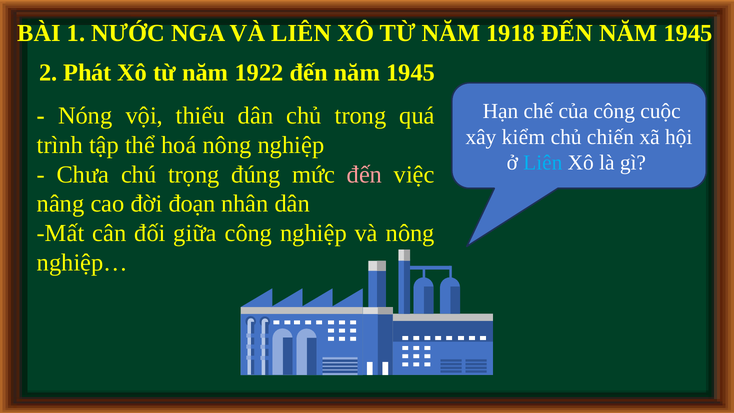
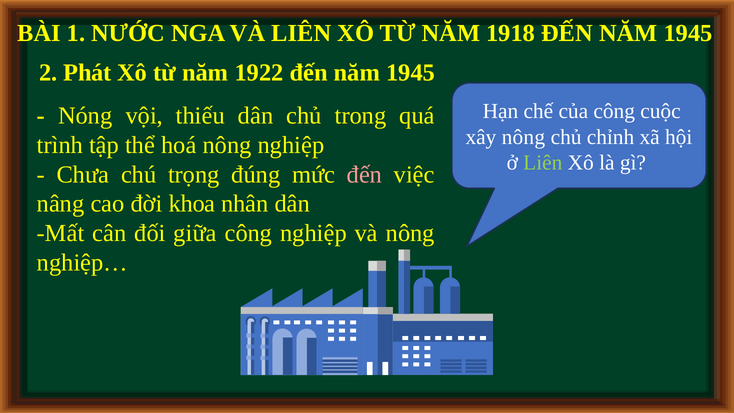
xây kiểm: kiểm -> nông
chiến: chiến -> chỉnh
Liên at (543, 163) colour: light blue -> light green
đoạn: đoạn -> khoa
